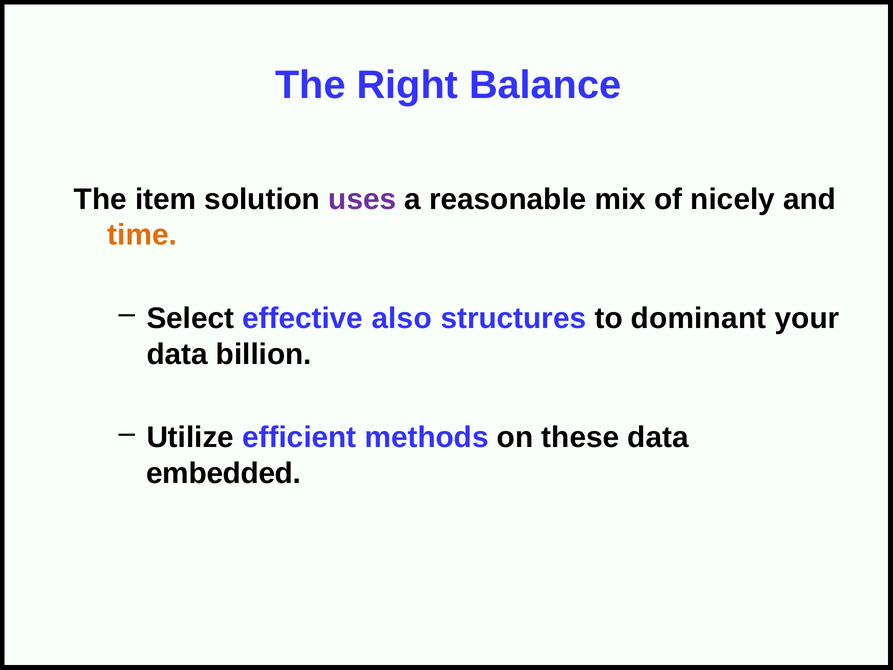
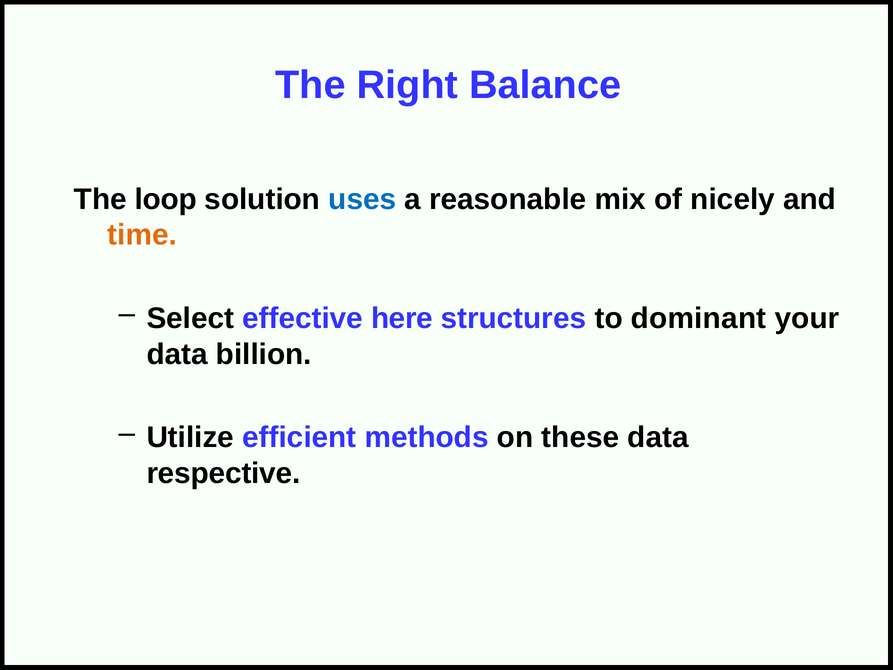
item: item -> loop
uses colour: purple -> blue
also: also -> here
embedded: embedded -> respective
